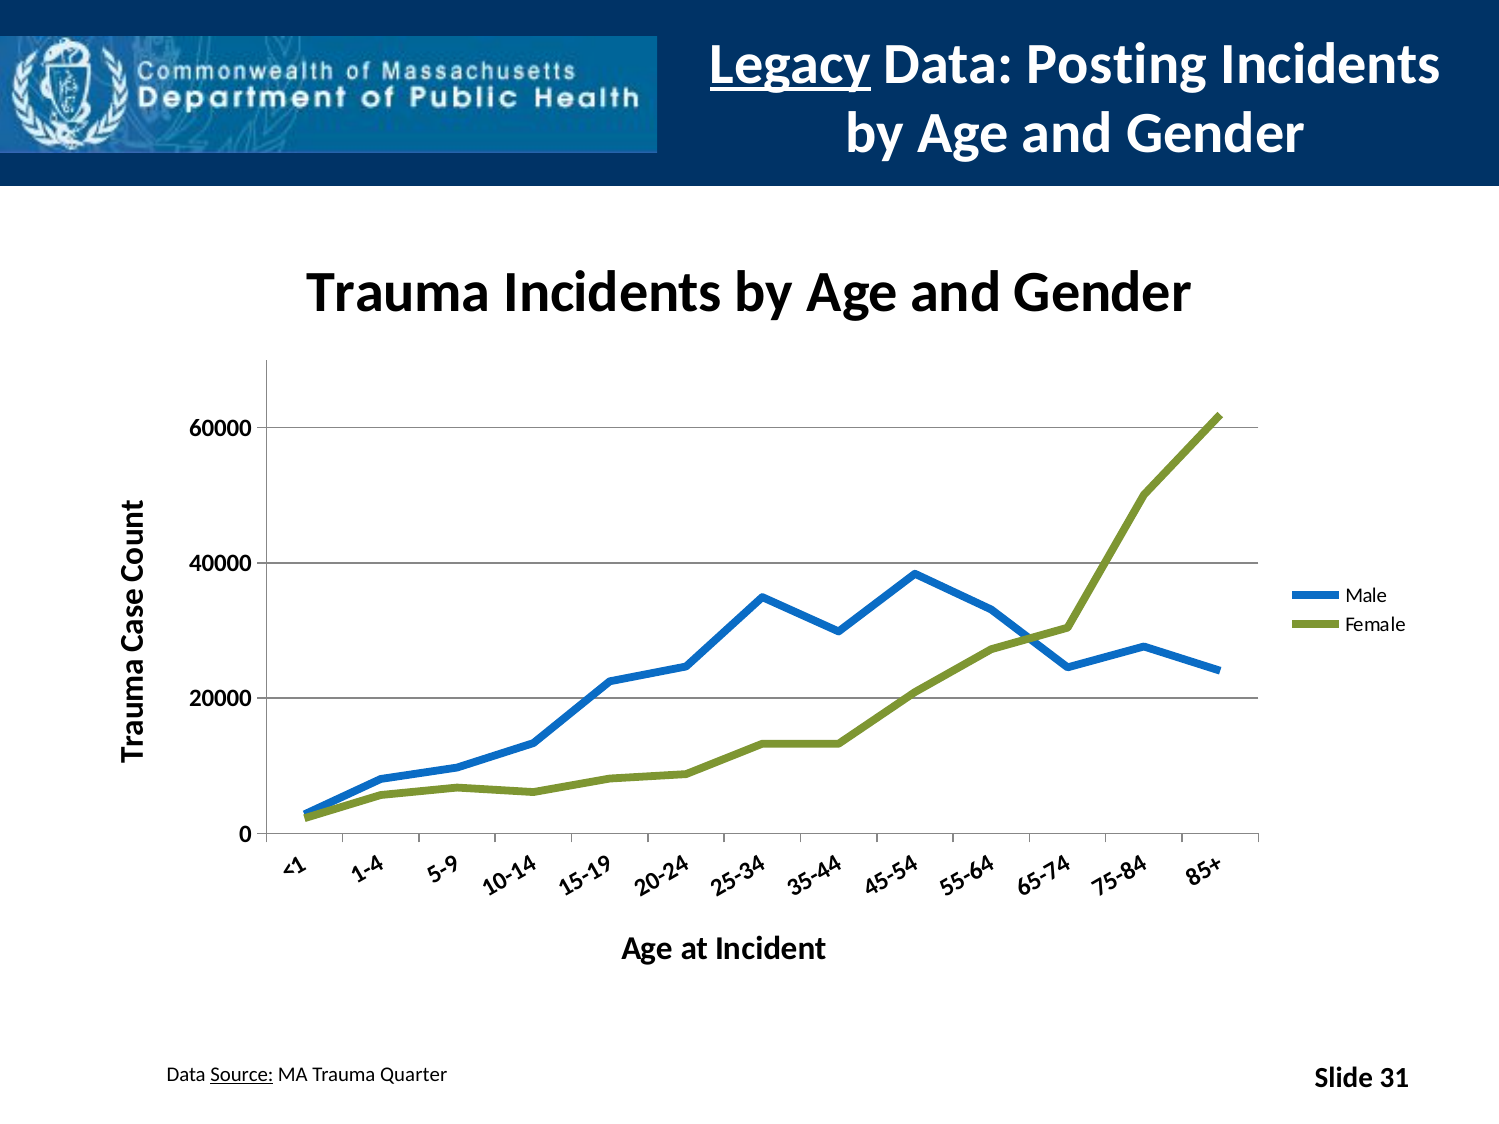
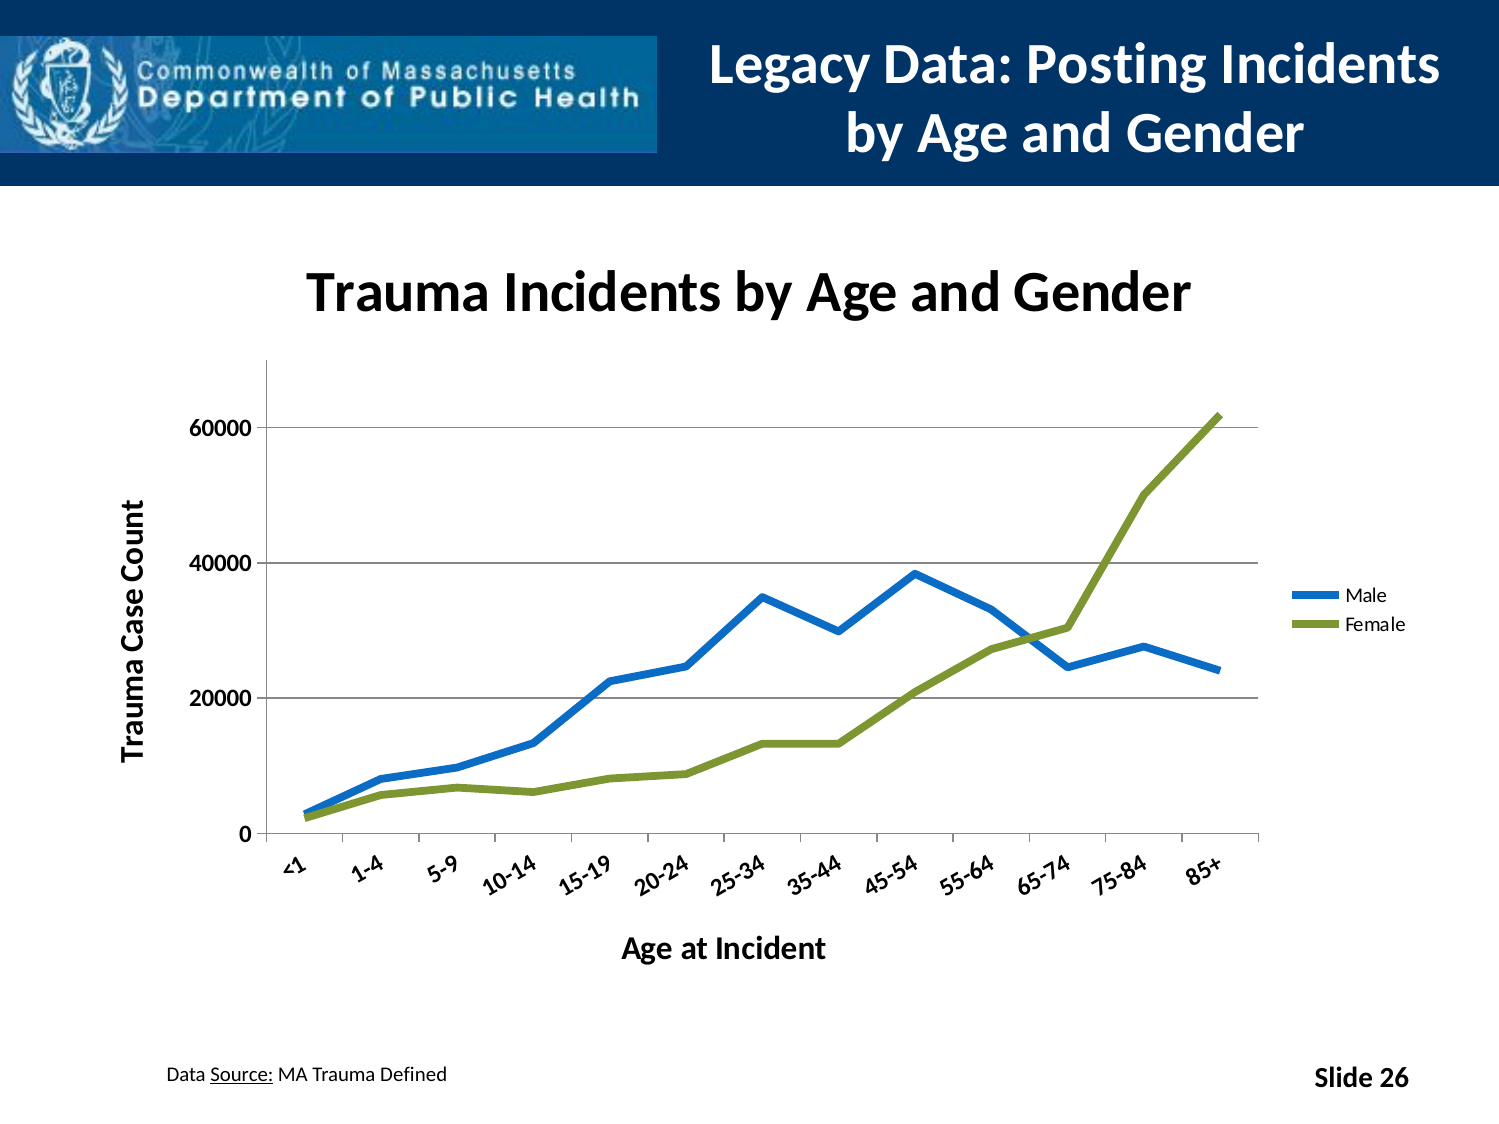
Legacy underline: present -> none
Quarter: Quarter -> Defined
31: 31 -> 26
